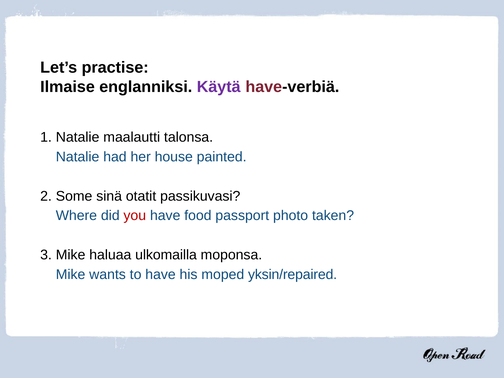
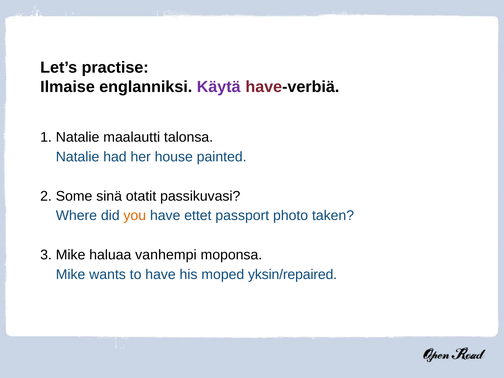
you colour: red -> orange
food: food -> ettet
ulkomailla: ulkomailla -> vanhempi
